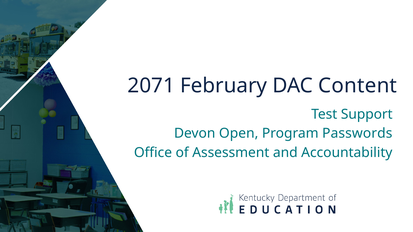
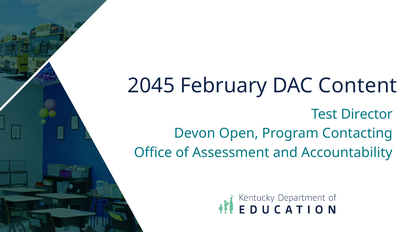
2071: 2071 -> 2045
Support: Support -> Director
Passwords: Passwords -> Contacting
